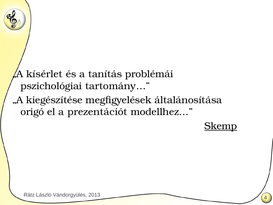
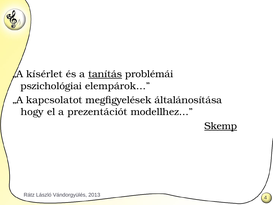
tanítás underline: none -> present
tartomány…: tartomány… -> elempárok…
kiegészítése: kiegészítése -> kapcsolatot
origó: origó -> hogy
